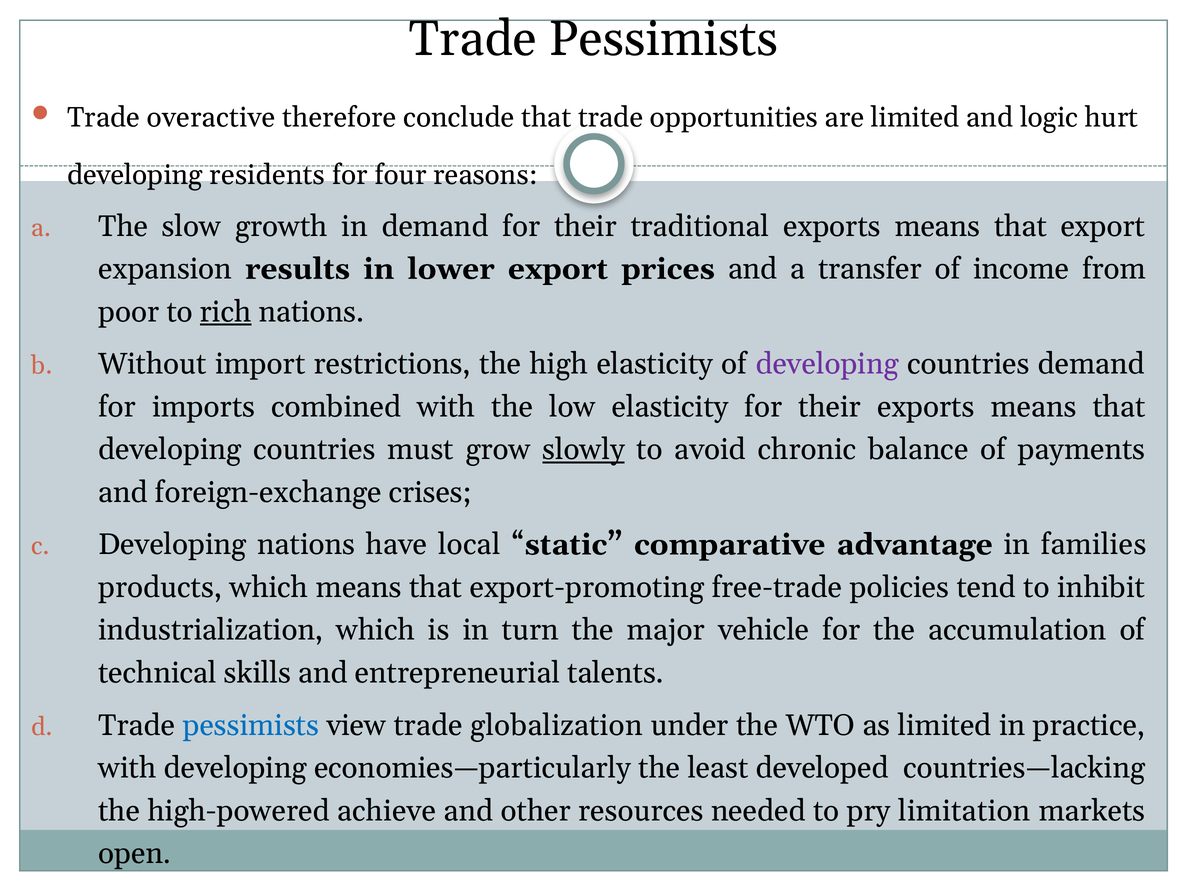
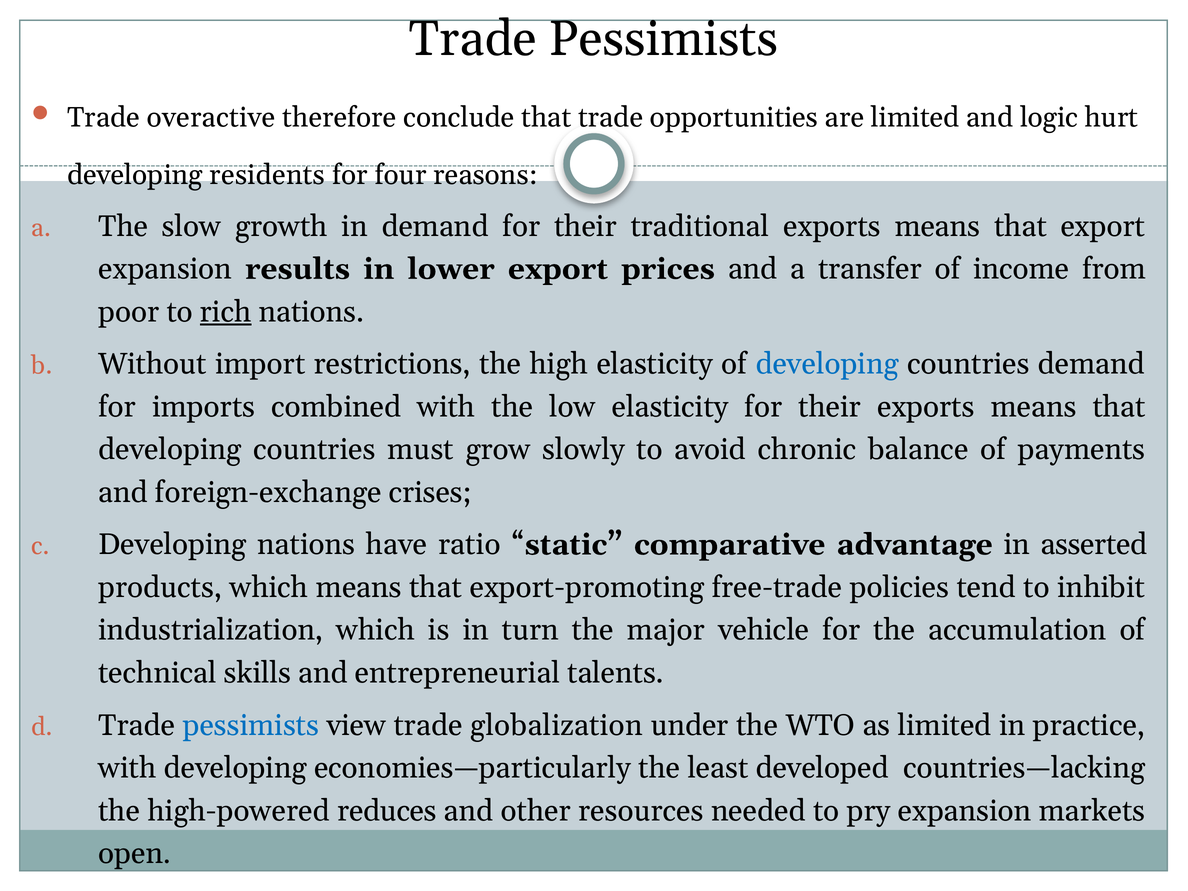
developing at (827, 364) colour: purple -> blue
slowly underline: present -> none
local: local -> ratio
families: families -> asserted
achieve: achieve -> reduces
pry limitation: limitation -> expansion
